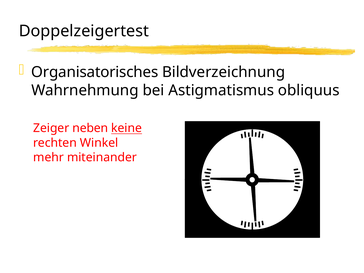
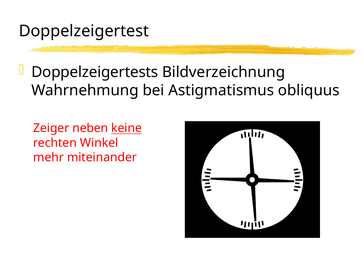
Organisatorisches: Organisatorisches -> Doppelzeigertests
